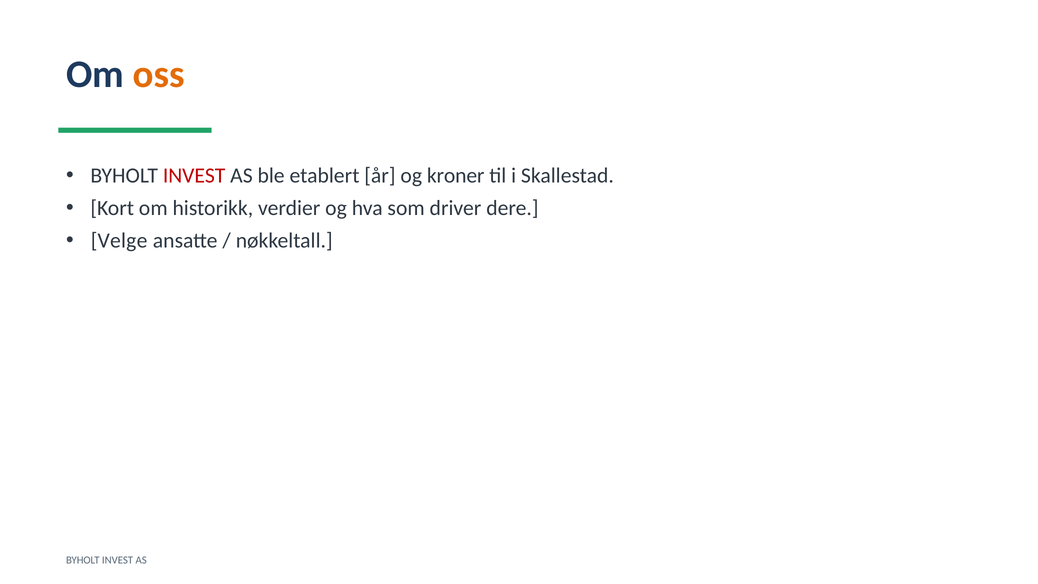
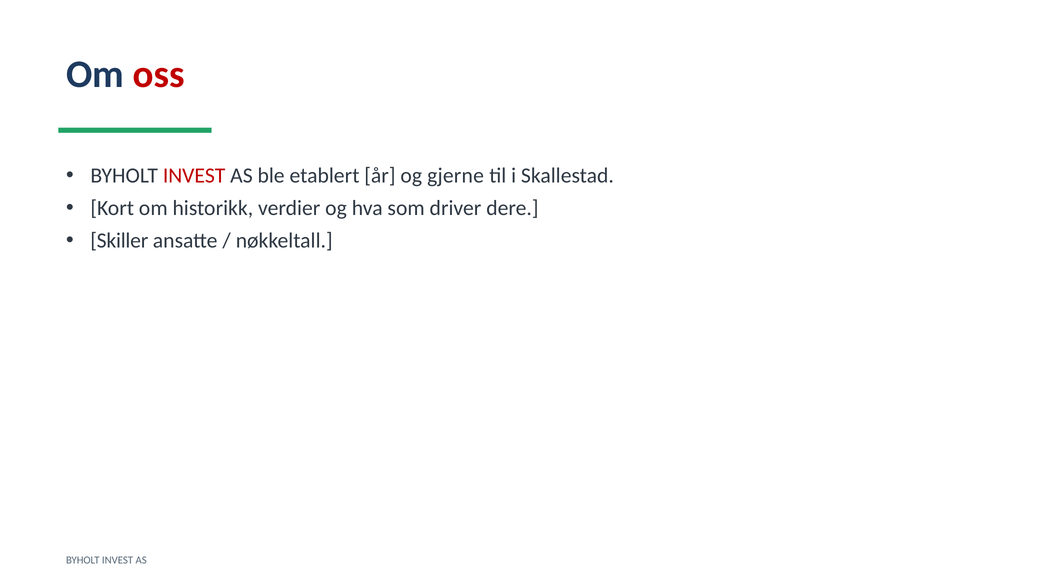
oss colour: orange -> red
kroner: kroner -> gjerne
Velge: Velge -> Skiller
